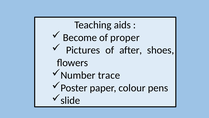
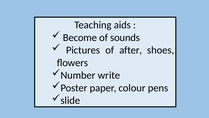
proper: proper -> sounds
trace: trace -> write
